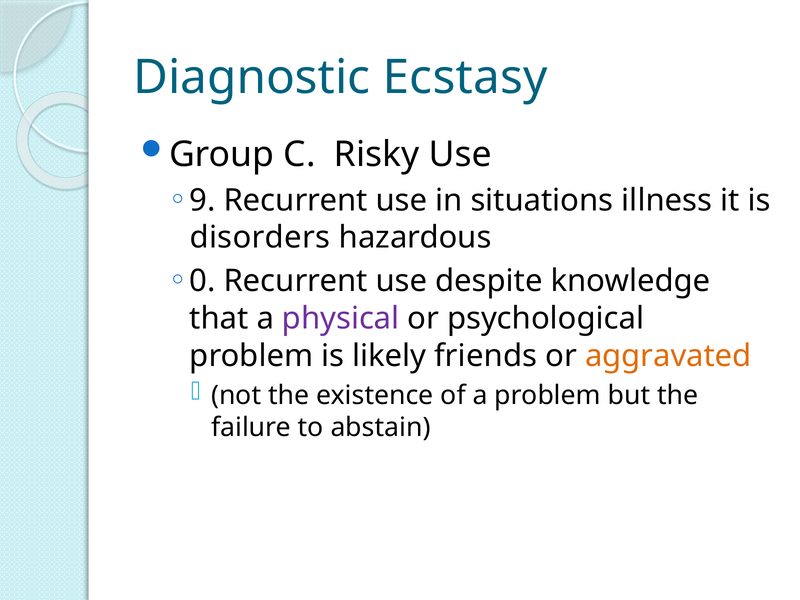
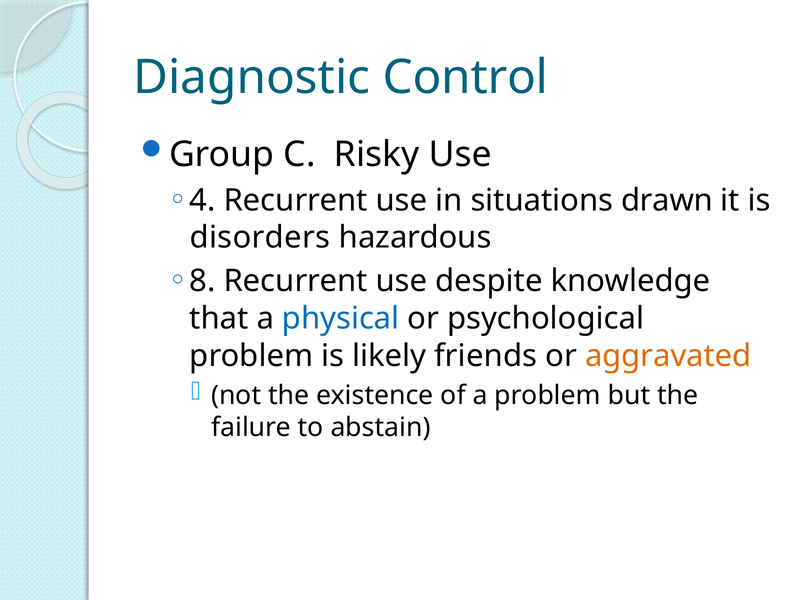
Ecstasy: Ecstasy -> Control
9: 9 -> 4
illness: illness -> drawn
0: 0 -> 8
physical colour: purple -> blue
